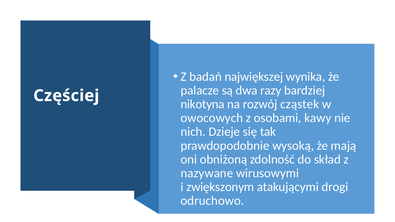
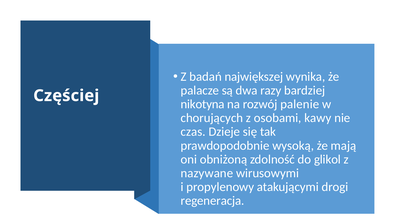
cząstek: cząstek -> palenie
owocowych: owocowych -> chorujących
nich: nich -> czas
skład: skład -> glikol
zwiększonym: zwiększonym -> propylenowy
odruchowo: odruchowo -> regeneracja
